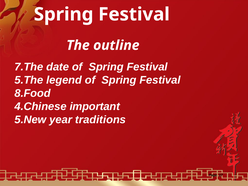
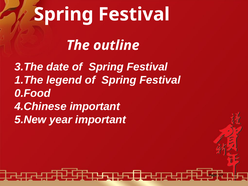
7.The: 7.The -> 3.The
5.The: 5.The -> 1.The
8.Food: 8.Food -> 0.Food
year traditions: traditions -> important
